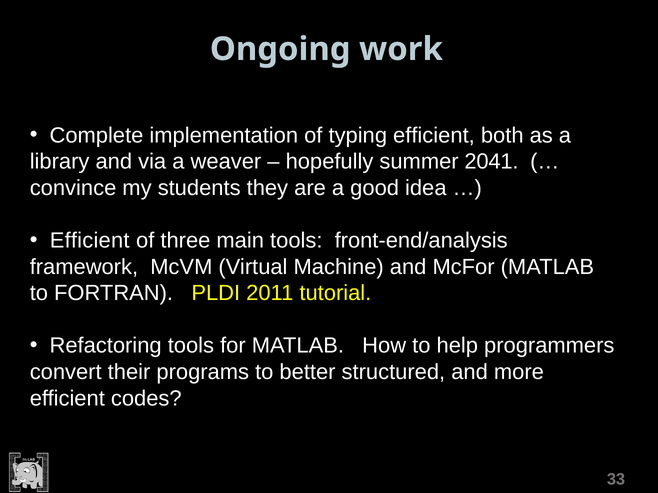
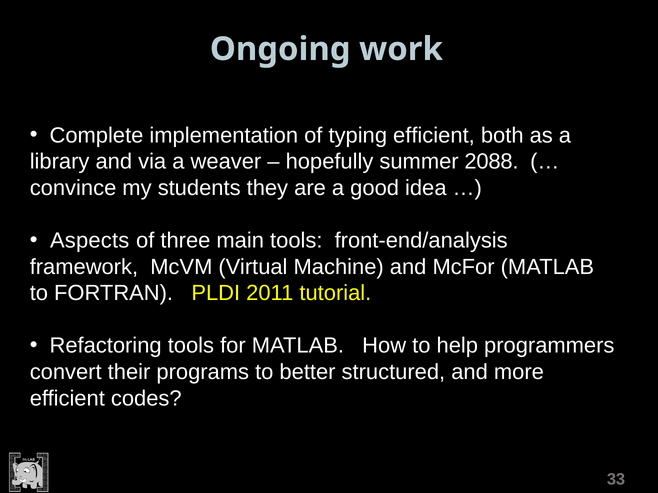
2041: 2041 -> 2088
Efficient at (90, 241): Efficient -> Aspects
